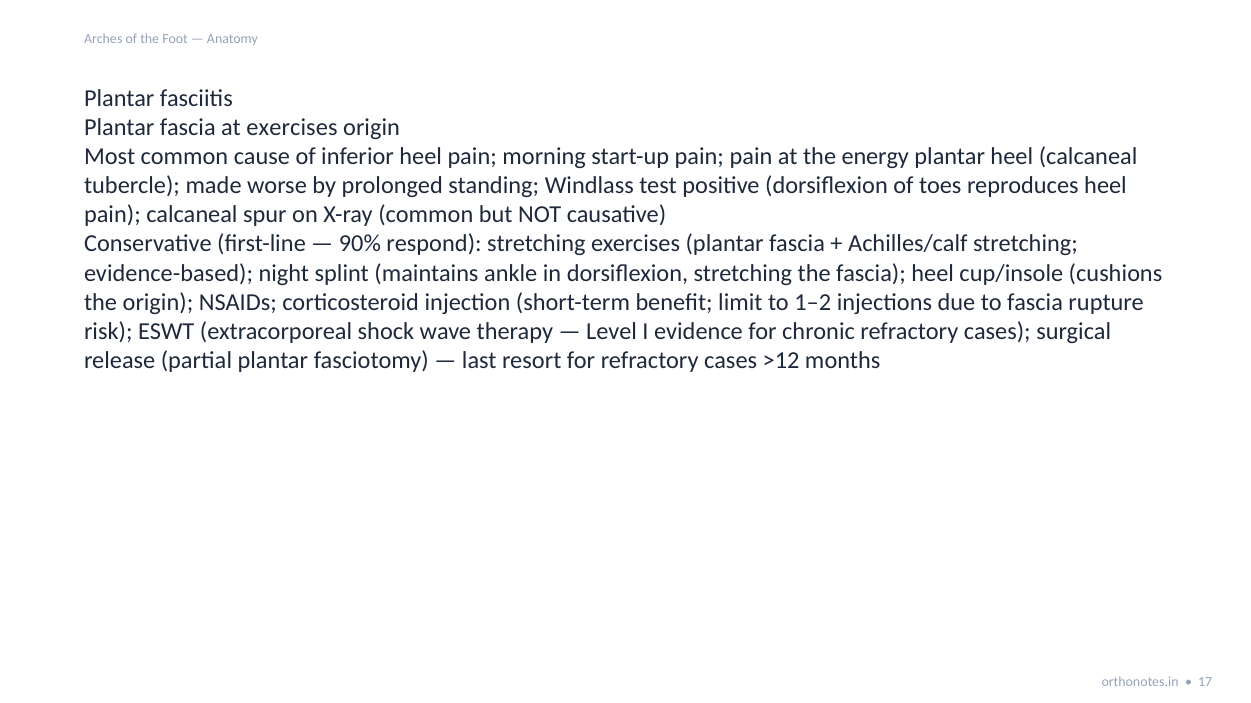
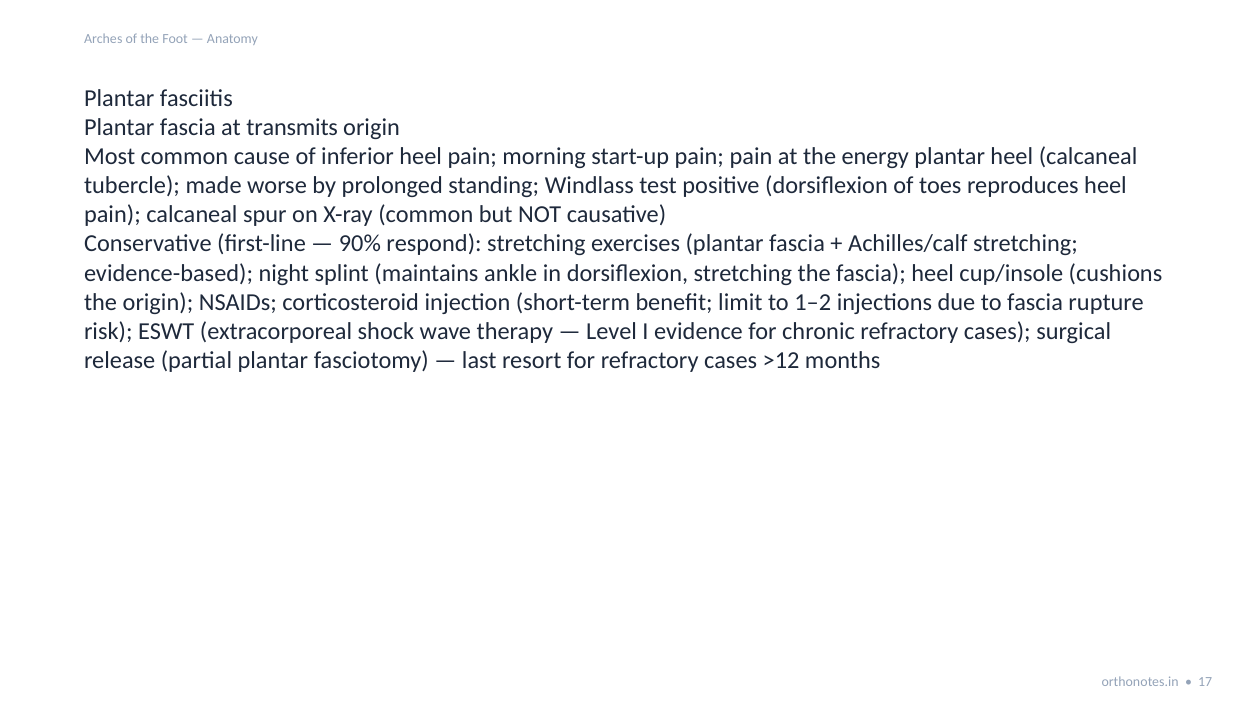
at exercises: exercises -> transmits
